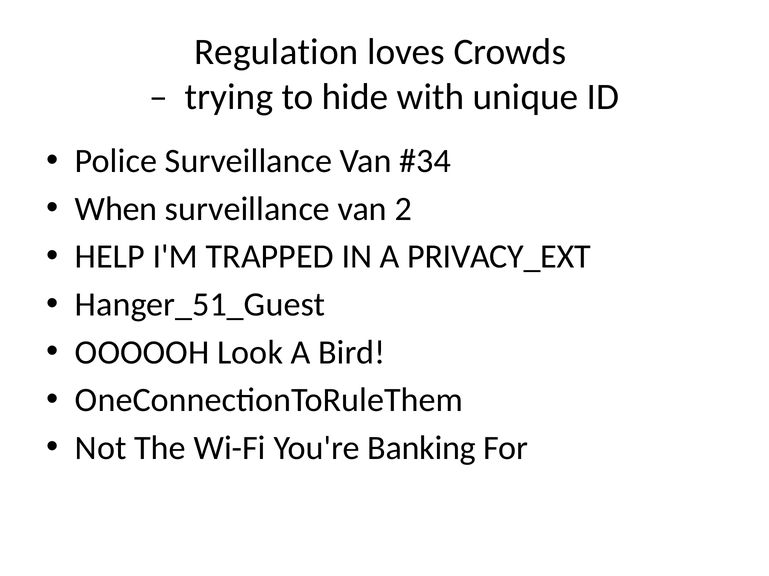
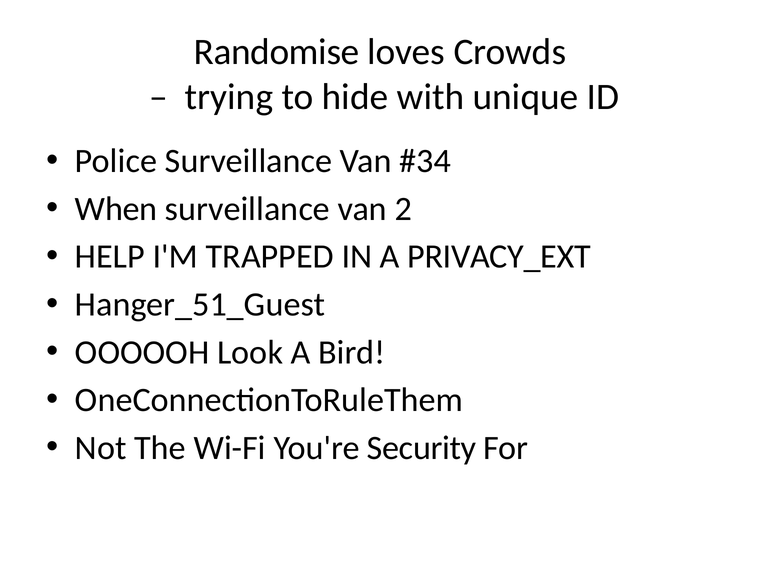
Regulation: Regulation -> Randomise
Banking: Banking -> Security
